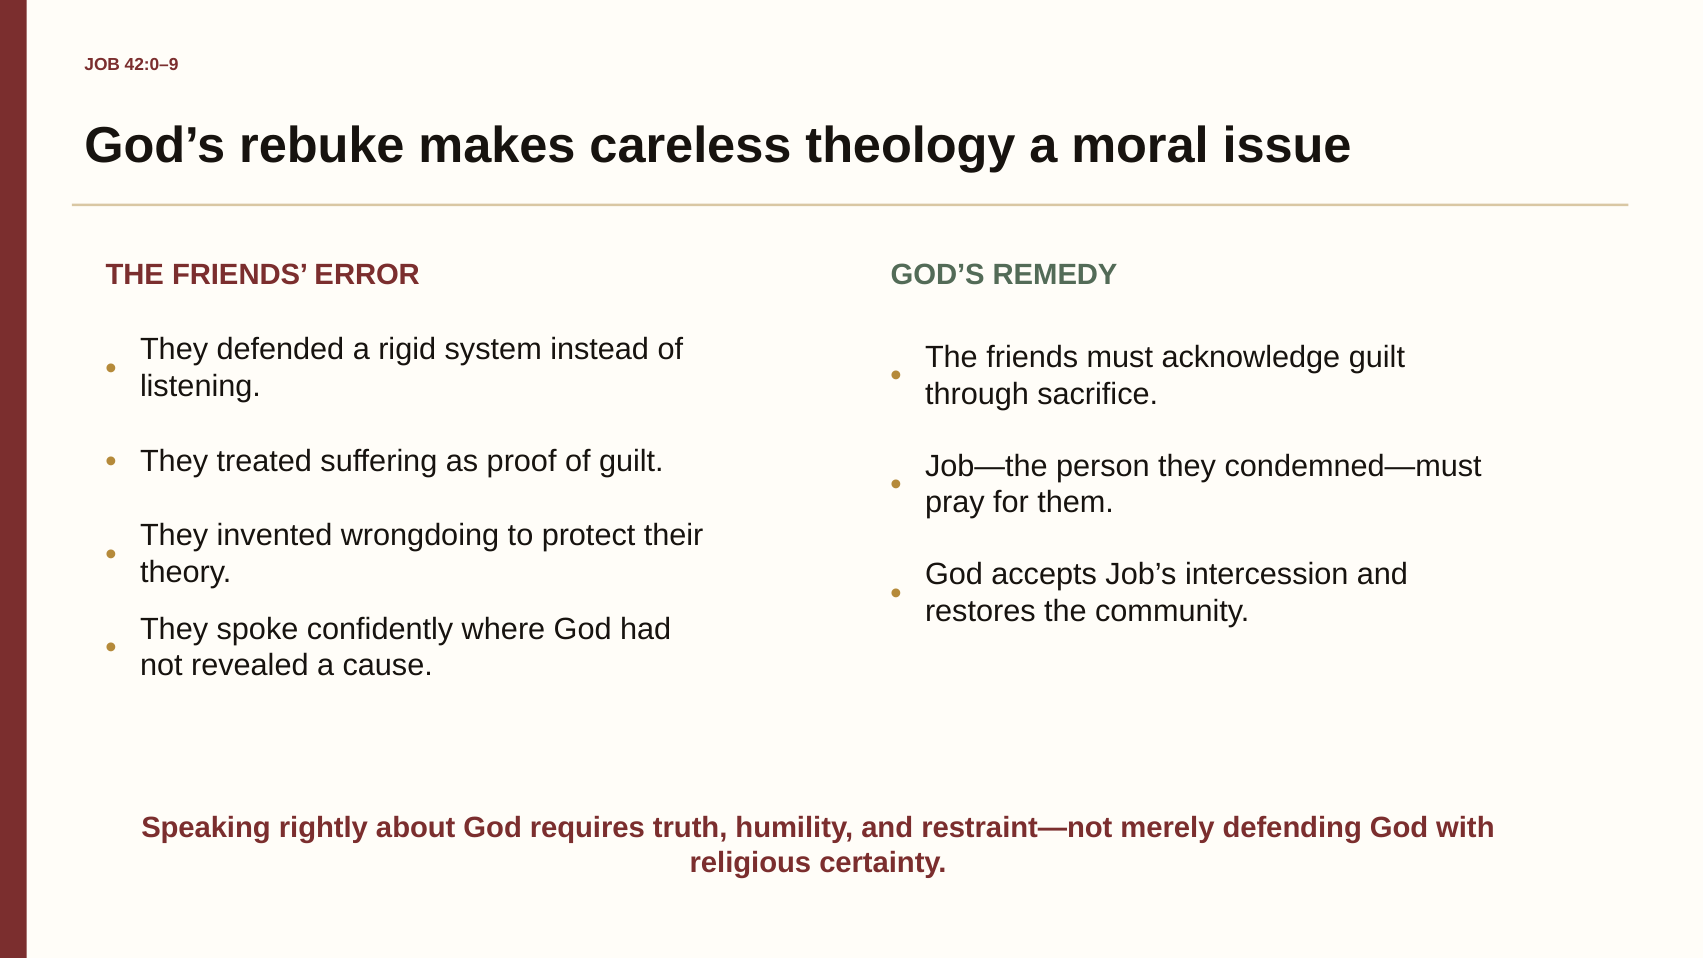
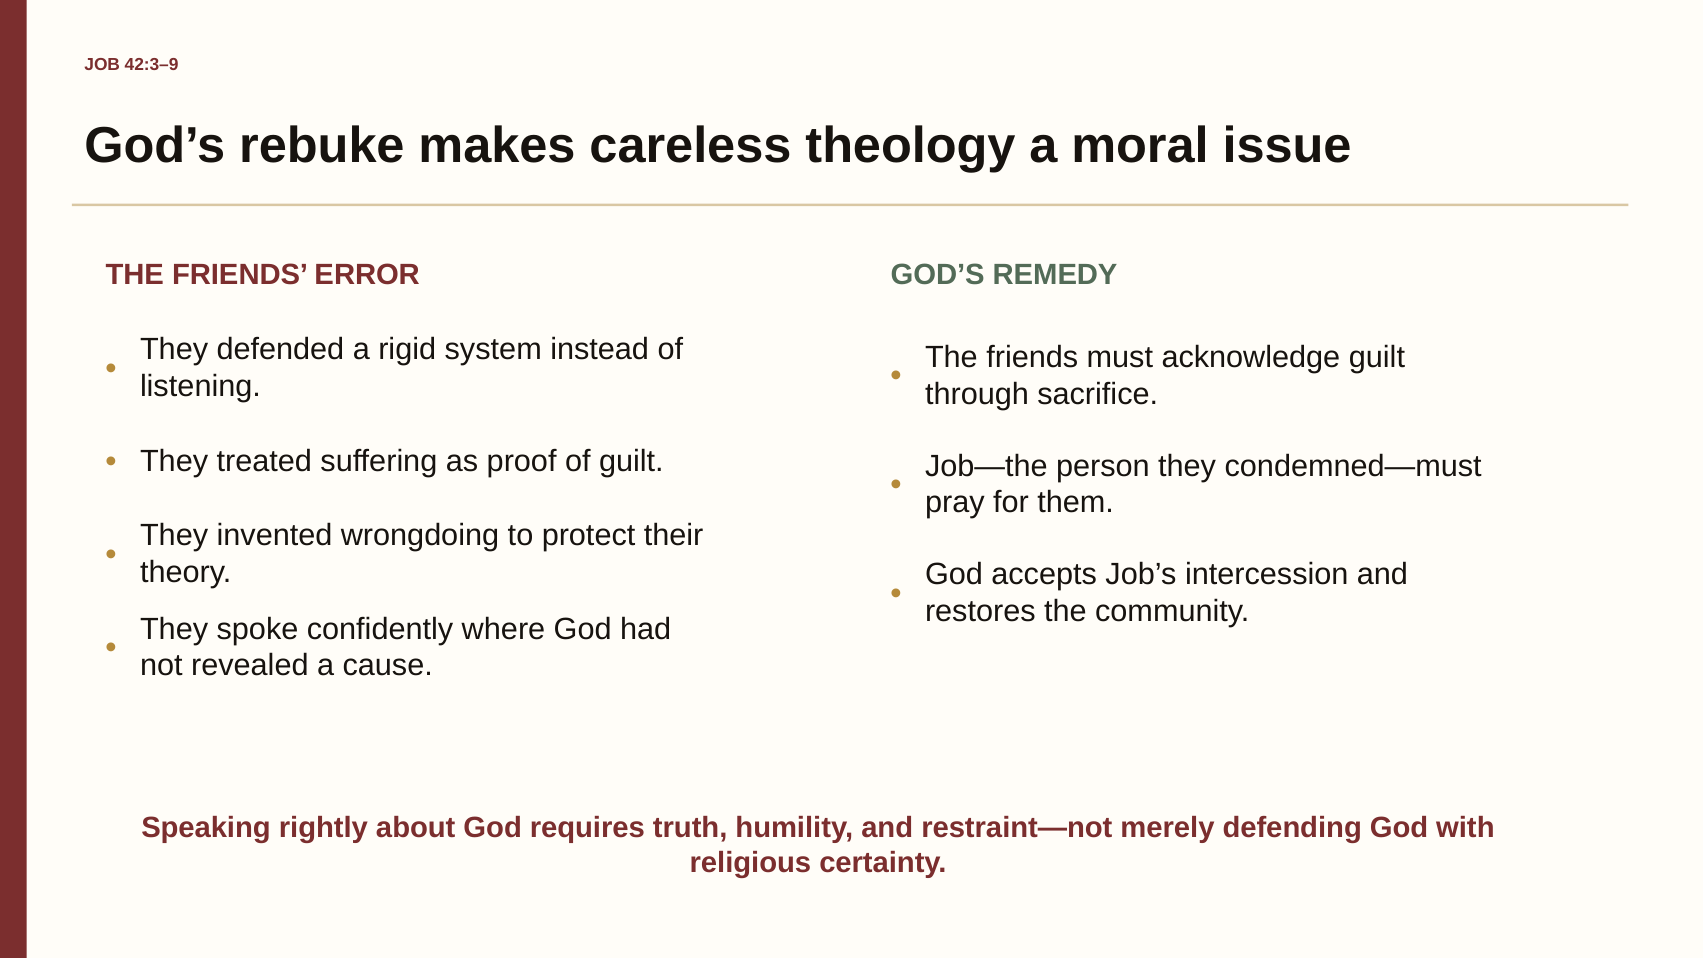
42:0–9: 42:0–9 -> 42:3–9
